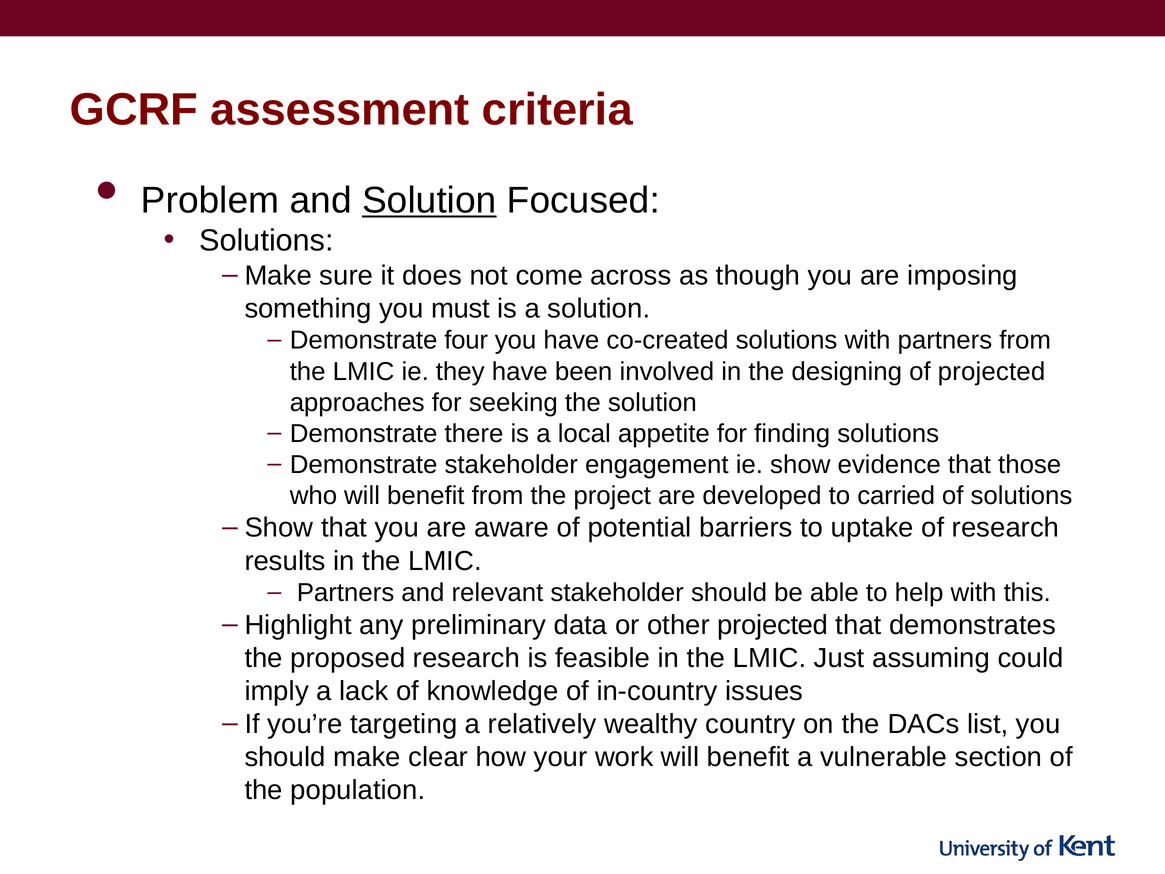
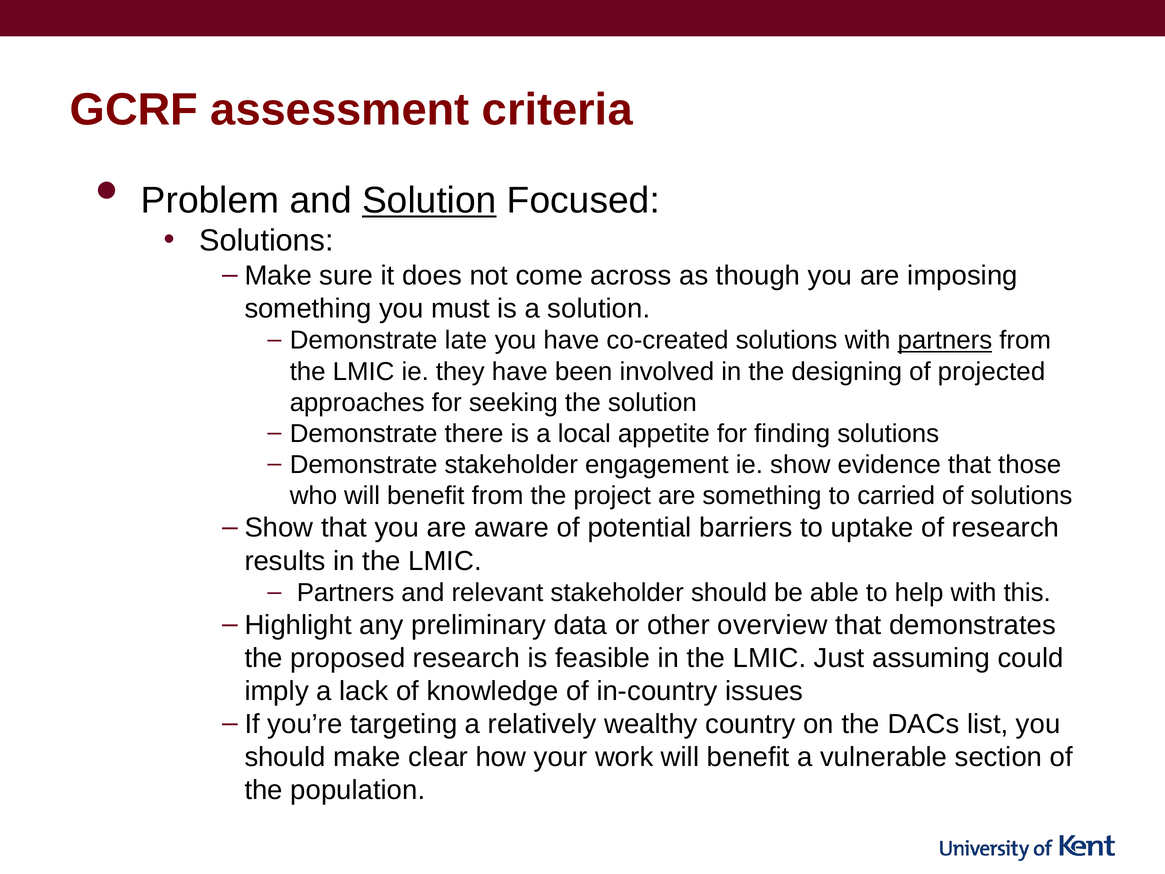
four: four -> late
partners at (945, 340) underline: none -> present
are developed: developed -> something
other projected: projected -> overview
